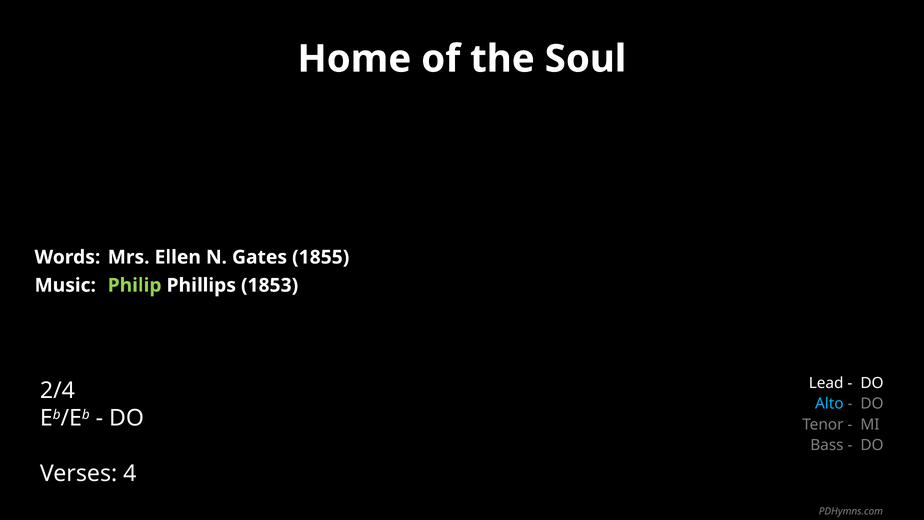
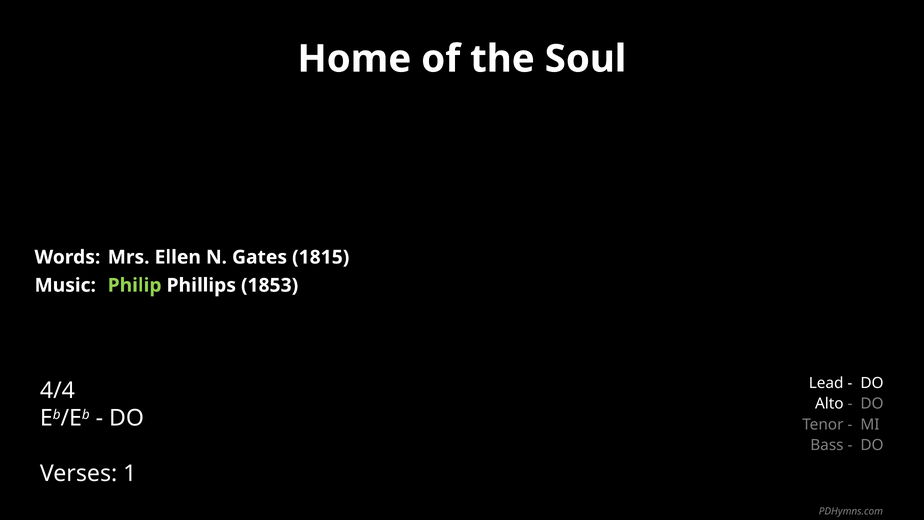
1855: 1855 -> 1815
2/4: 2/4 -> 4/4
Alto colour: light blue -> white
4: 4 -> 1
